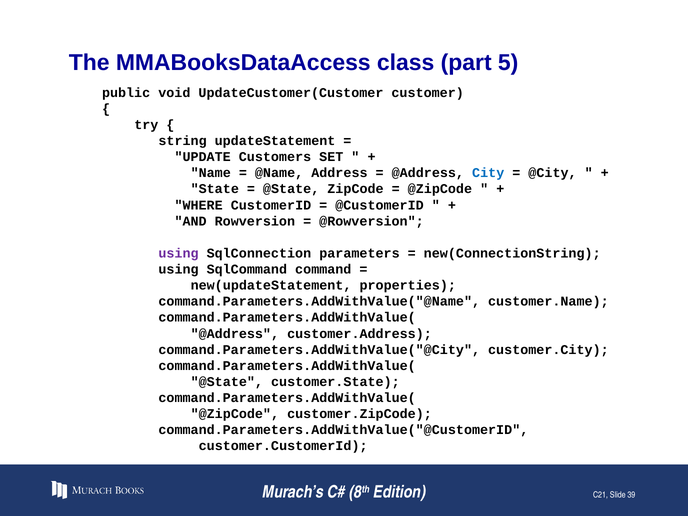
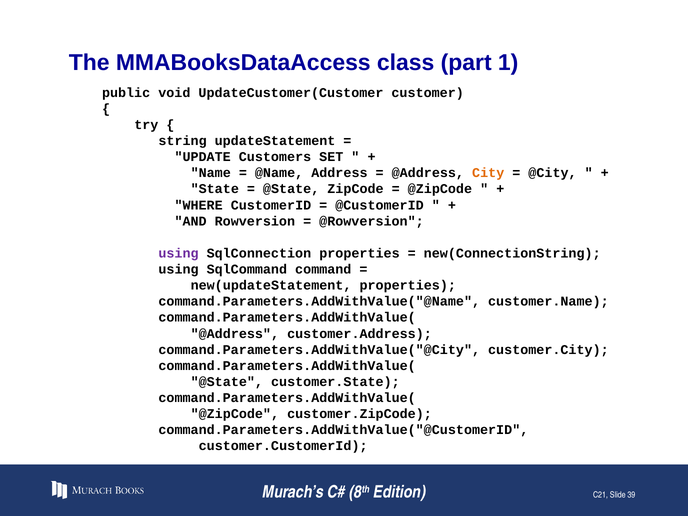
5: 5 -> 1
City colour: blue -> orange
SqlConnection parameters: parameters -> properties
